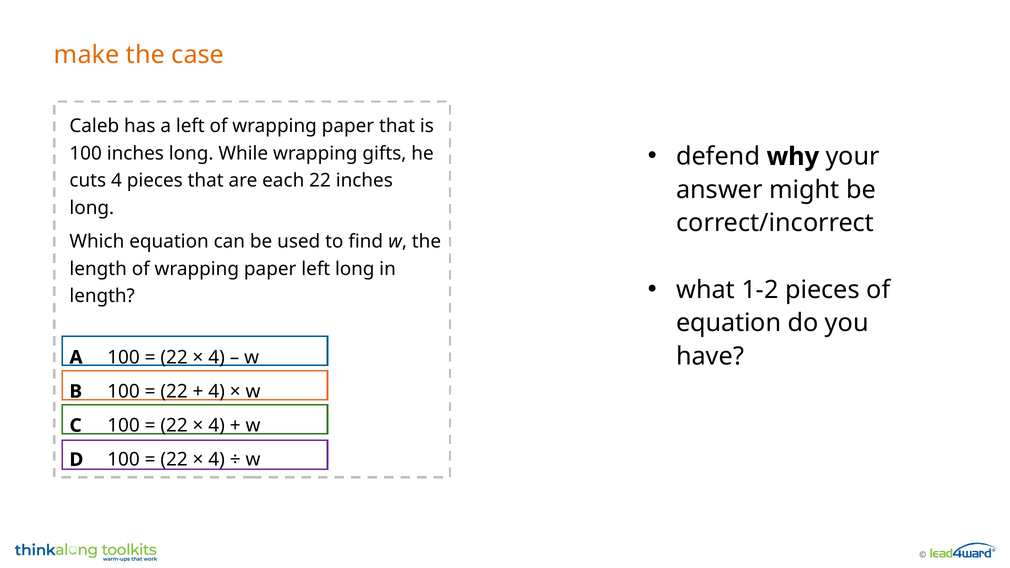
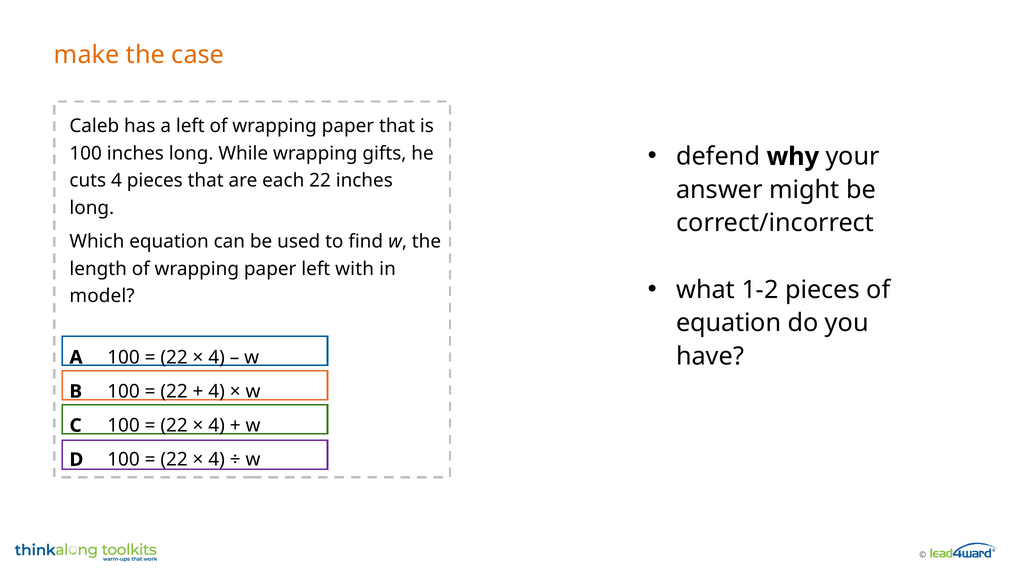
left long: long -> with
length at (102, 296): length -> model
